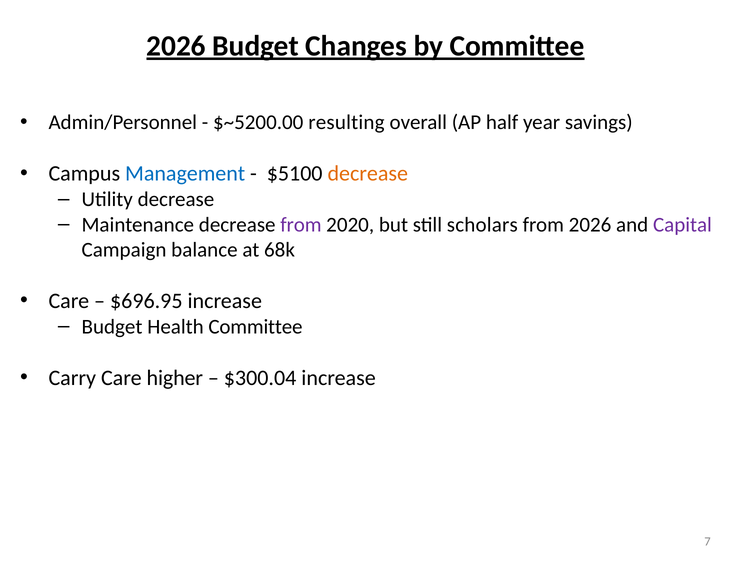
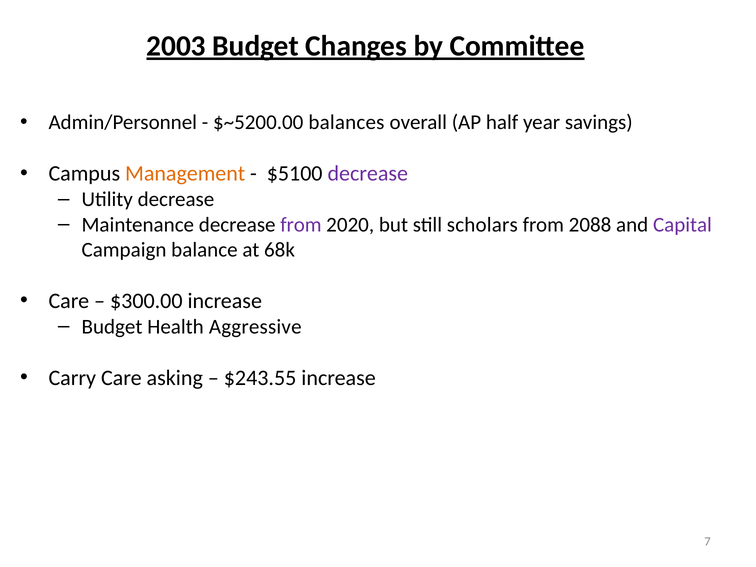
2026 at (176, 46): 2026 -> 2003
resulting: resulting -> balances
Management colour: blue -> orange
decrease at (368, 174) colour: orange -> purple
from 2026: 2026 -> 2088
$696.95: $696.95 -> $300.00
Health Committee: Committee -> Aggressive
higher: higher -> asking
$300.04: $300.04 -> $243.55
